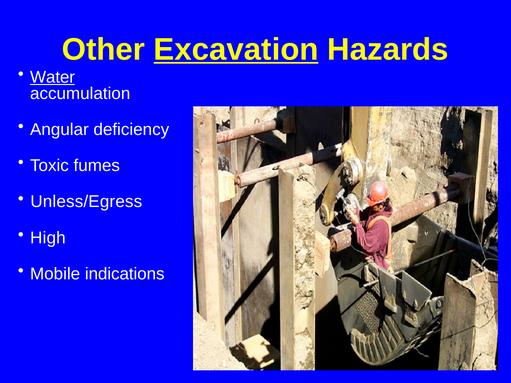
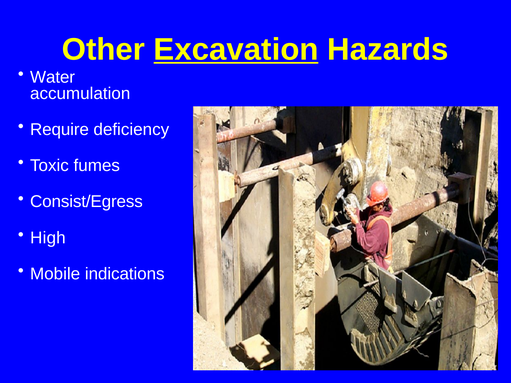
Water underline: present -> none
Angular: Angular -> Require
Unless/Egress: Unless/Egress -> Consist/Egress
